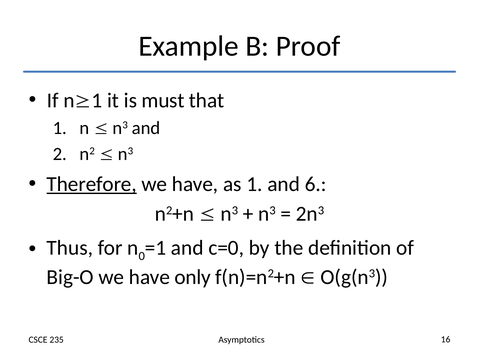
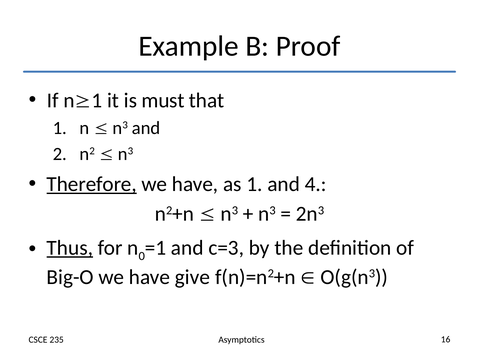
6: 6 -> 4
Thus underline: none -> present
c=0: c=0 -> c=3
only: only -> give
